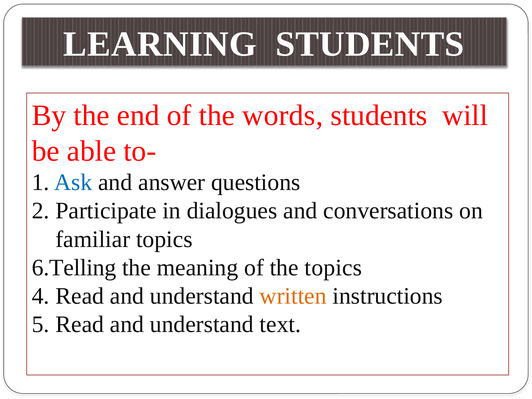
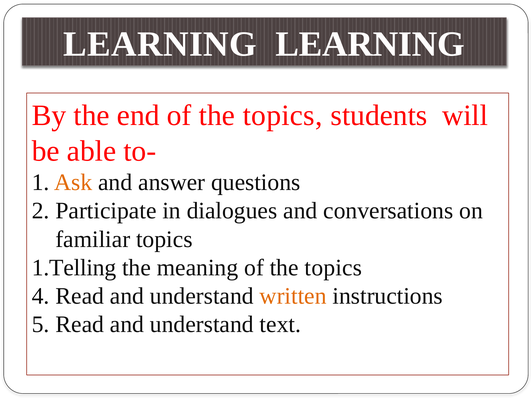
LEARNING STUDENTS: STUDENTS -> LEARNING
end of the words: words -> topics
Ask colour: blue -> orange
6.Telling: 6.Telling -> 1.Telling
